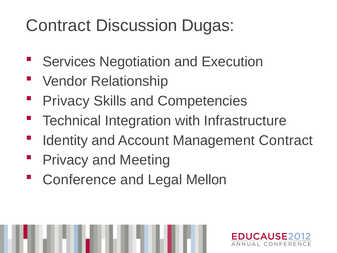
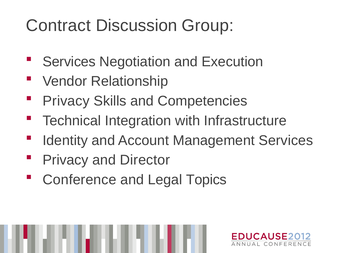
Dugas: Dugas -> Group
Management Contract: Contract -> Services
Meeting: Meeting -> Director
Mellon: Mellon -> Topics
